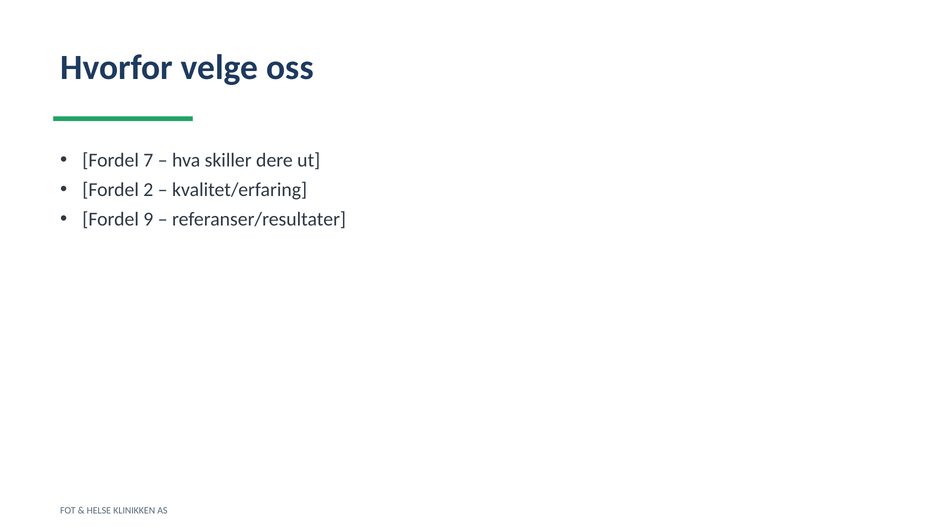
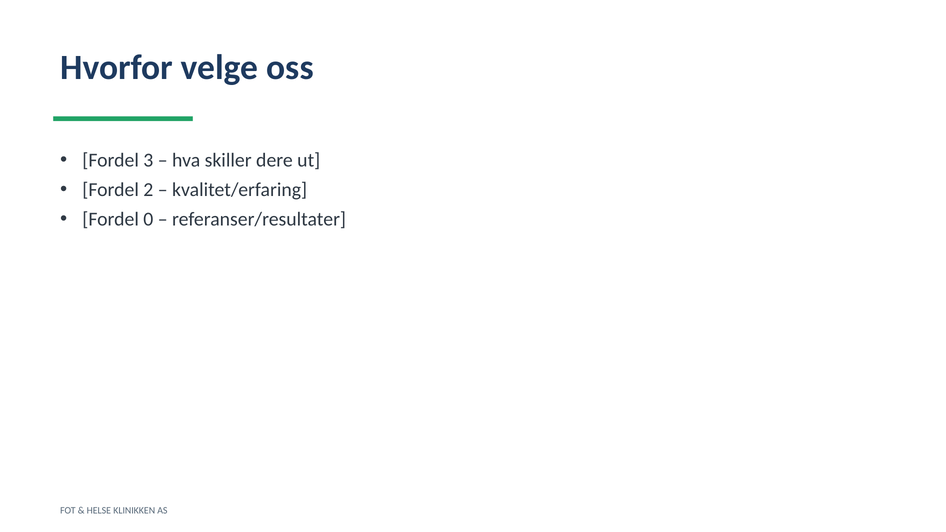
7: 7 -> 3
9: 9 -> 0
